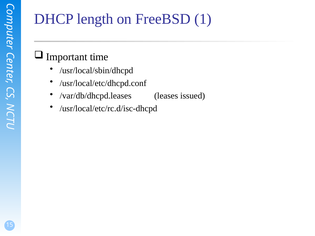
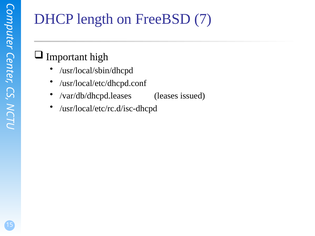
1: 1 -> 7
time: time -> high
